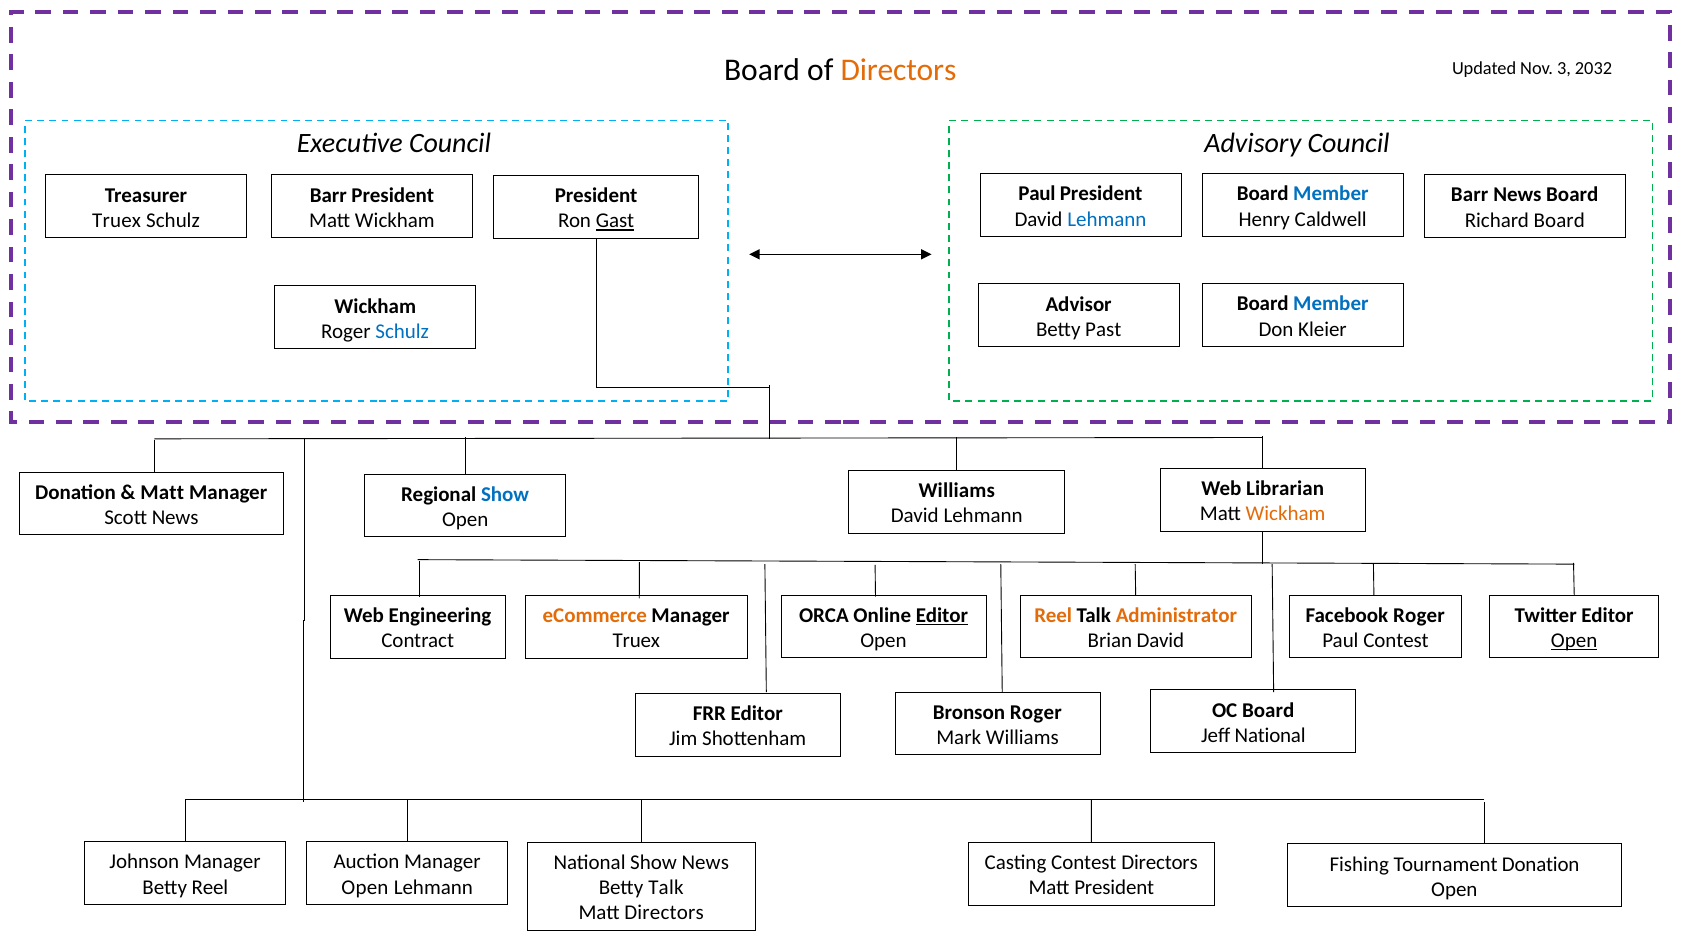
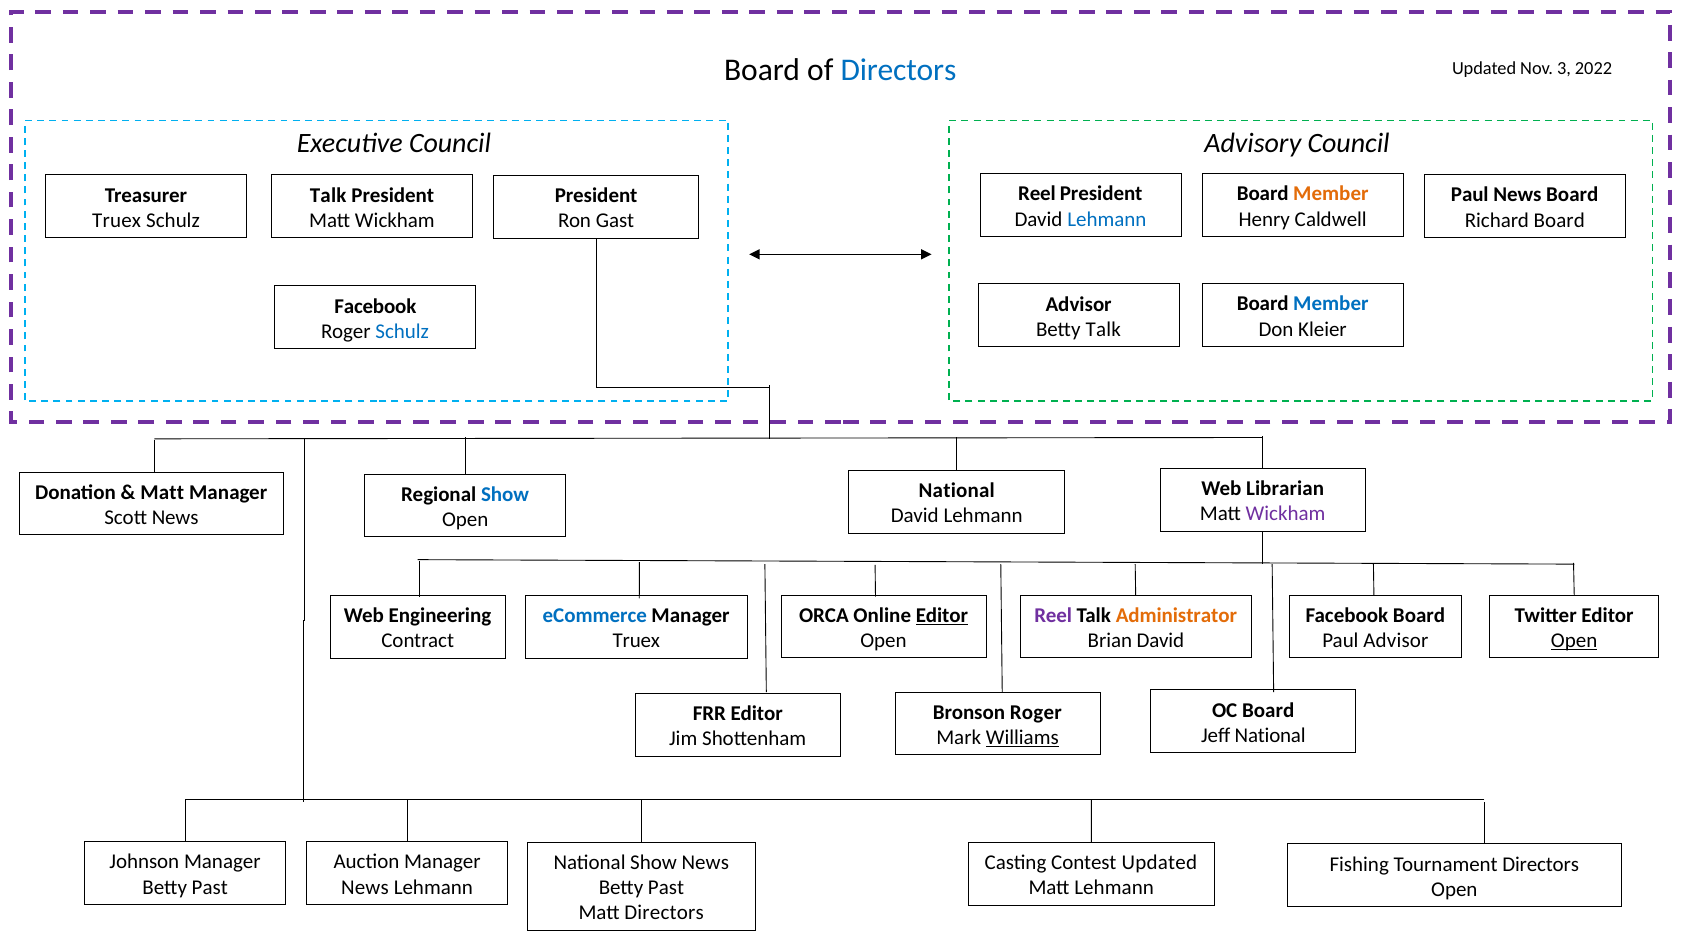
Directors at (898, 70) colour: orange -> blue
2032: 2032 -> 2022
Paul at (1037, 194): Paul -> Reel
Member at (1331, 194) colour: blue -> orange
Barr at (1470, 195): Barr -> Paul
Barr at (328, 195): Barr -> Talk
Gast underline: present -> none
Wickham at (375, 306): Wickham -> Facebook
Betty Past: Past -> Talk
Williams at (957, 491): Williams -> National
Wickham at (1286, 514) colour: orange -> purple
eCommerce colour: orange -> blue
Reel at (1053, 615) colour: orange -> purple
Facebook Roger: Roger -> Board
Paul Contest: Contest -> Advisor
Williams at (1022, 738) underline: none -> present
Contest Directors: Directors -> Updated
Tournament Donation: Donation -> Directors
Reel at (210, 887): Reel -> Past
Open at (365, 887): Open -> News
Talk at (666, 888): Talk -> Past
Matt President: President -> Lehmann
